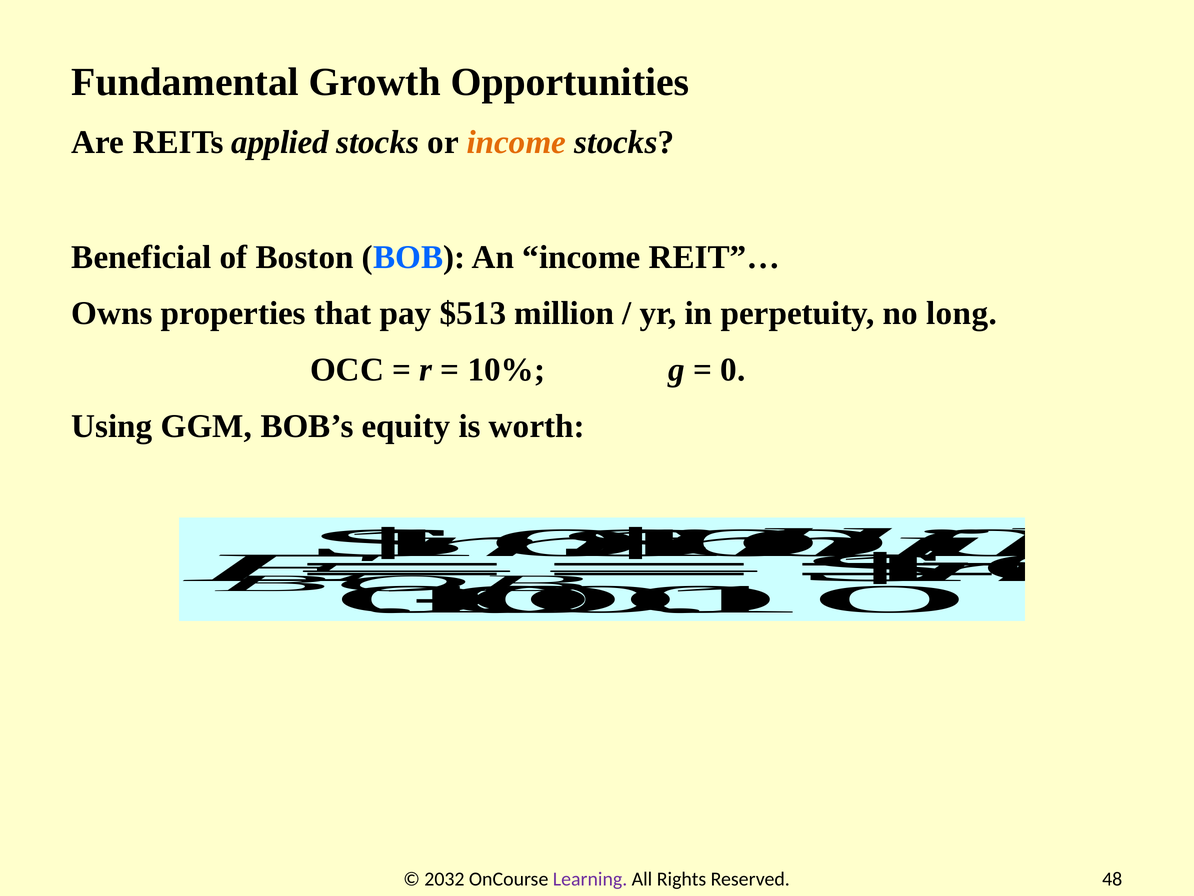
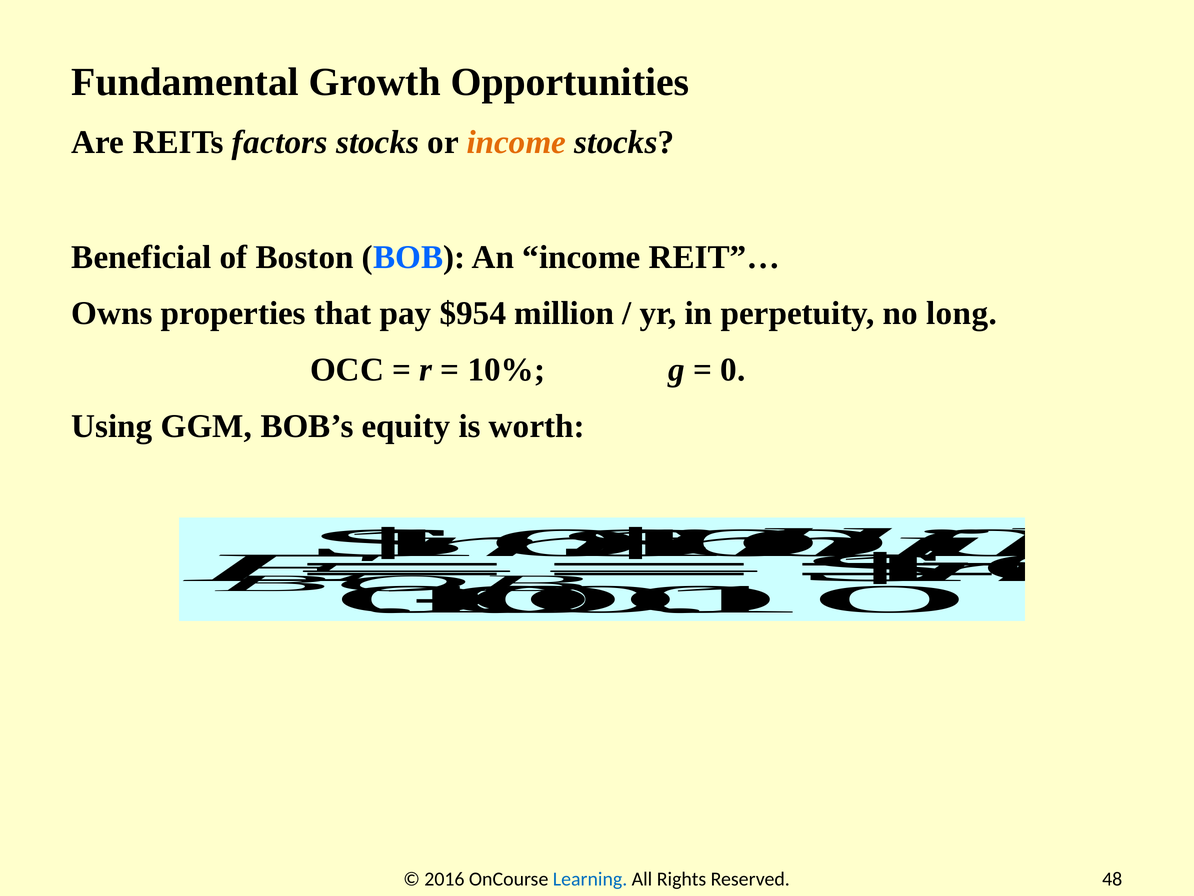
applied: applied -> factors
$513: $513 -> $954
2032: 2032 -> 2016
Learning colour: purple -> blue
